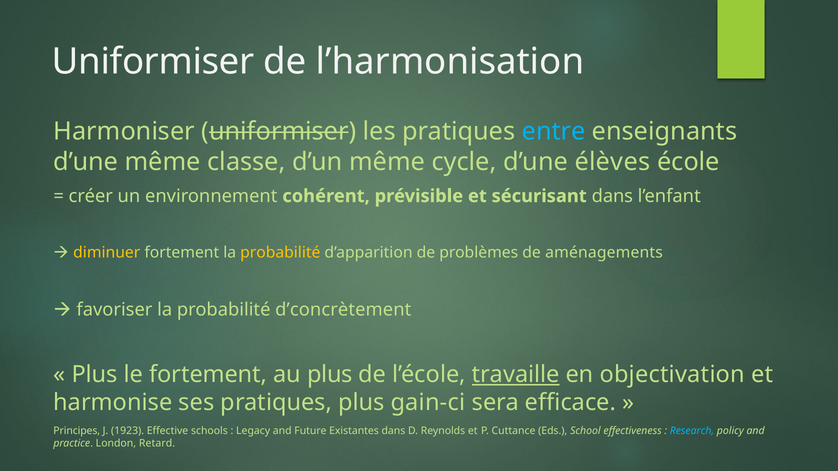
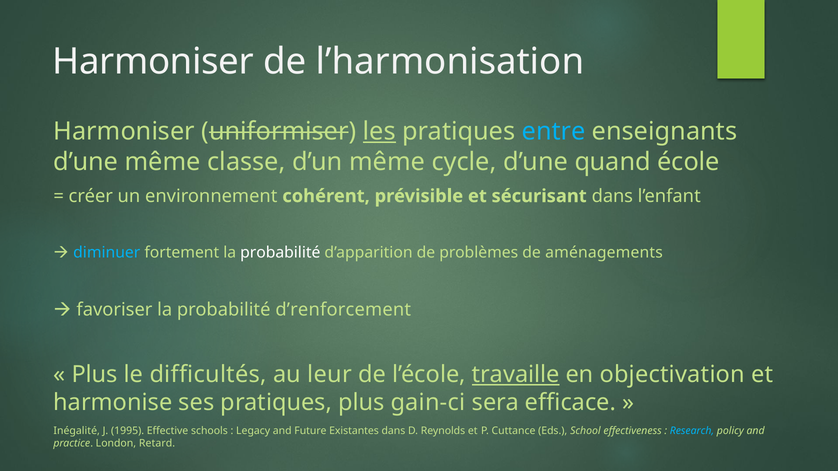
Uniformiser at (153, 62): Uniformiser -> Harmoniser
les underline: none -> present
élèves: élèves -> quand
diminuer colour: yellow -> light blue
probabilité at (280, 253) colour: yellow -> white
d’concrètement: d’concrètement -> d’renforcement
le fortement: fortement -> difficultés
au plus: plus -> leur
Principes: Principes -> Inégalité
1923: 1923 -> 1995
